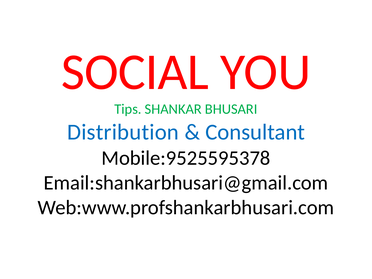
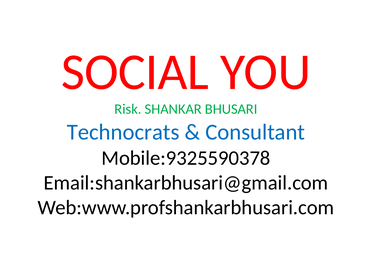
Tips: Tips -> Risk
Distribution: Distribution -> Technocrats
Mobile:9525595378: Mobile:9525595378 -> Mobile:9325590378
